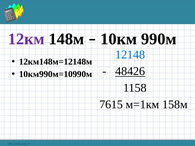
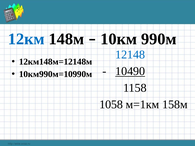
12км colour: purple -> blue
48426: 48426 -> 10490
7615: 7615 -> 1058
